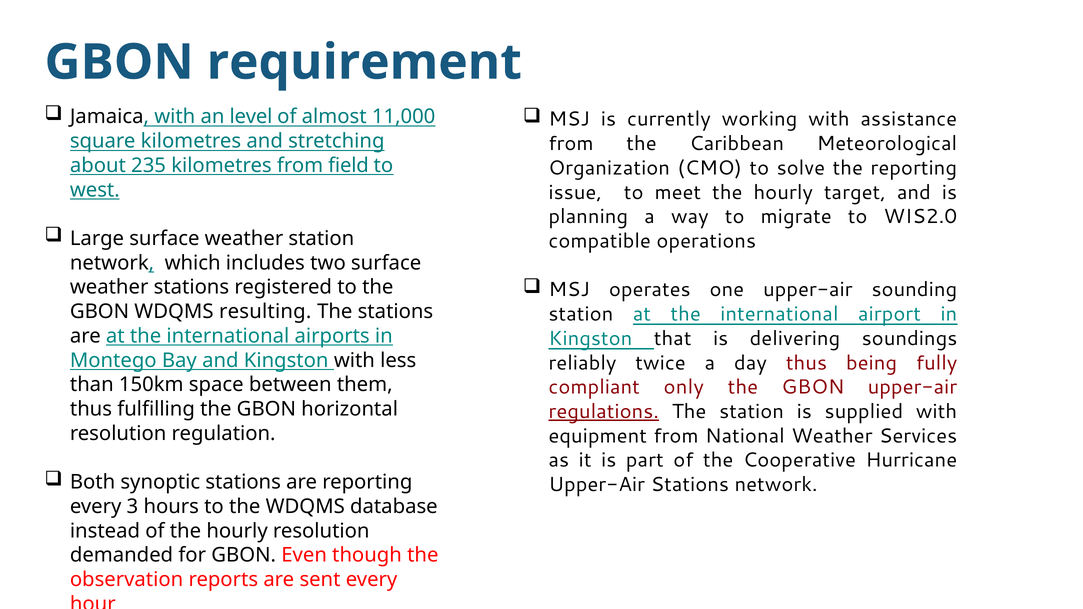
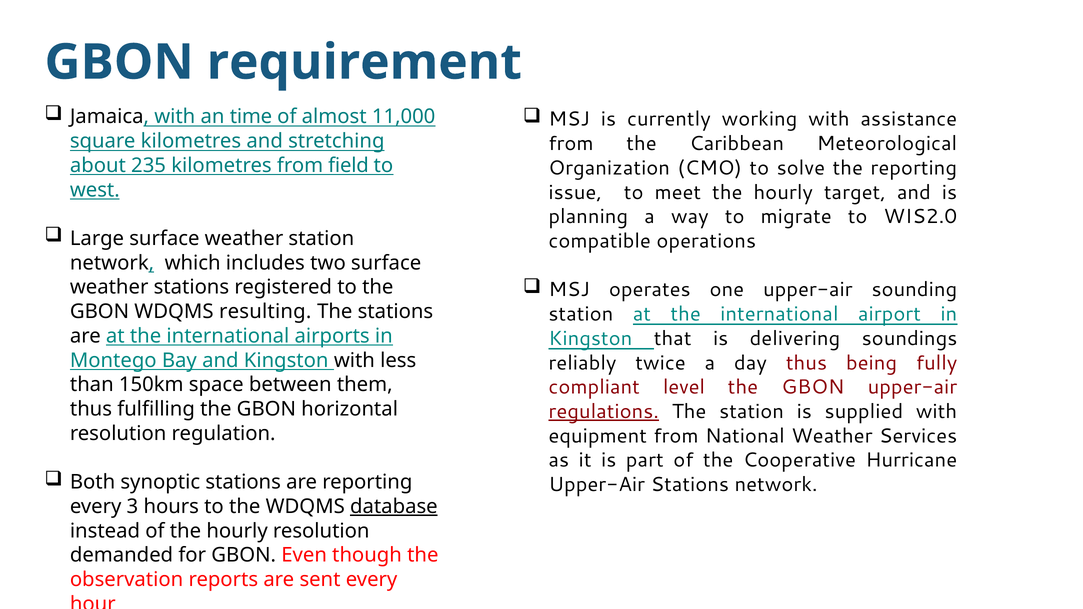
level: level -> time
only: only -> level
database underline: none -> present
